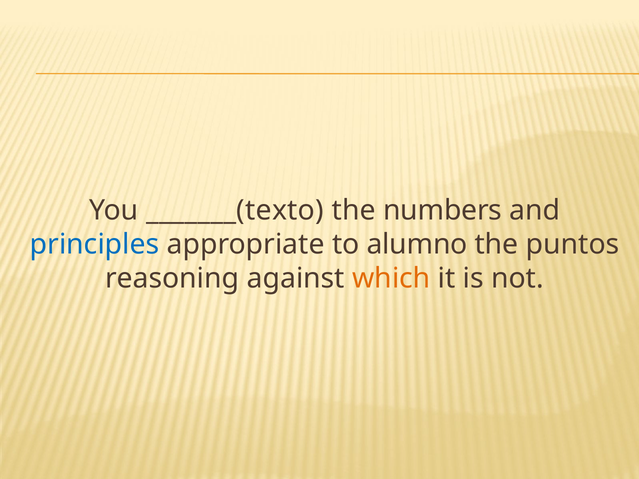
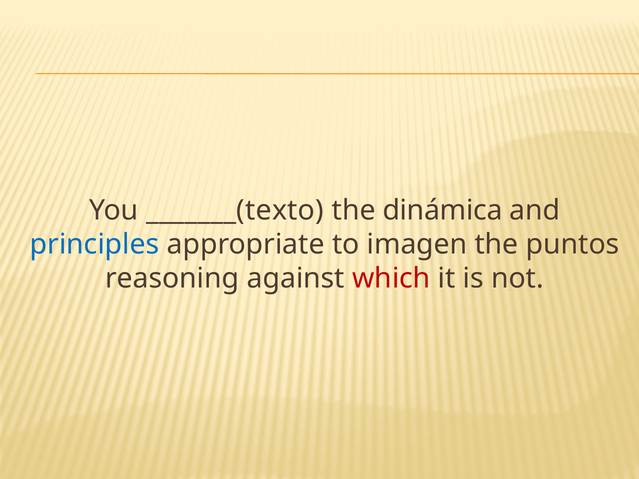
numbers: numbers -> dinámica
alumno: alumno -> imagen
which colour: orange -> red
